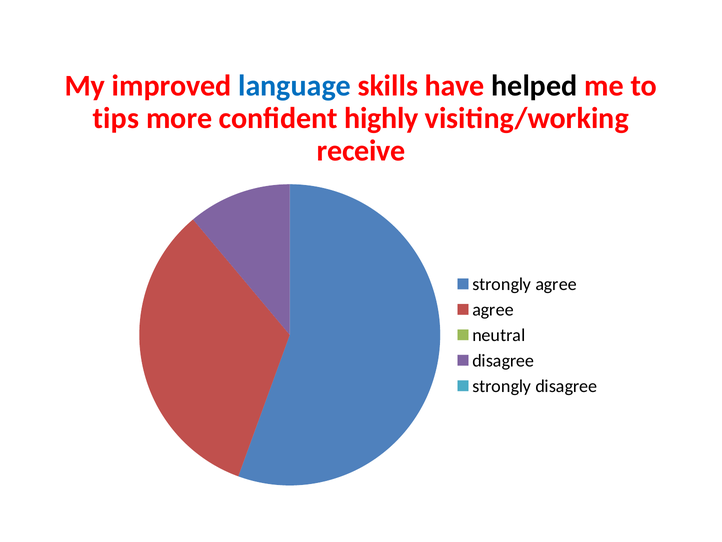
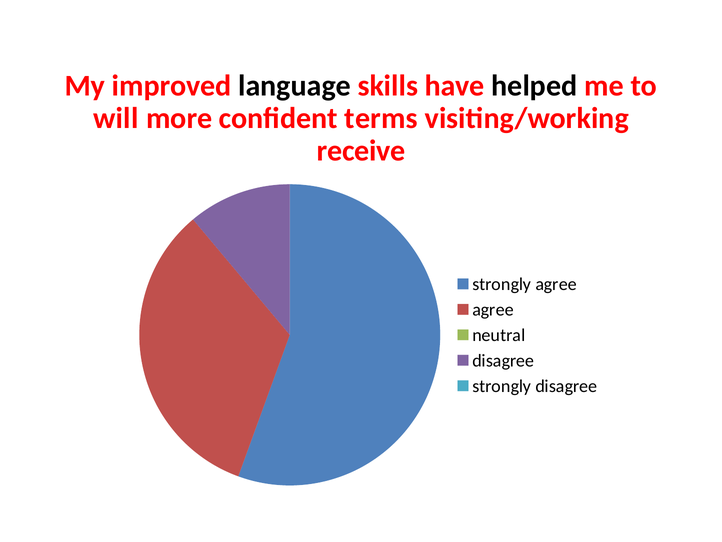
language colour: blue -> black
tips: tips -> will
highly: highly -> terms
